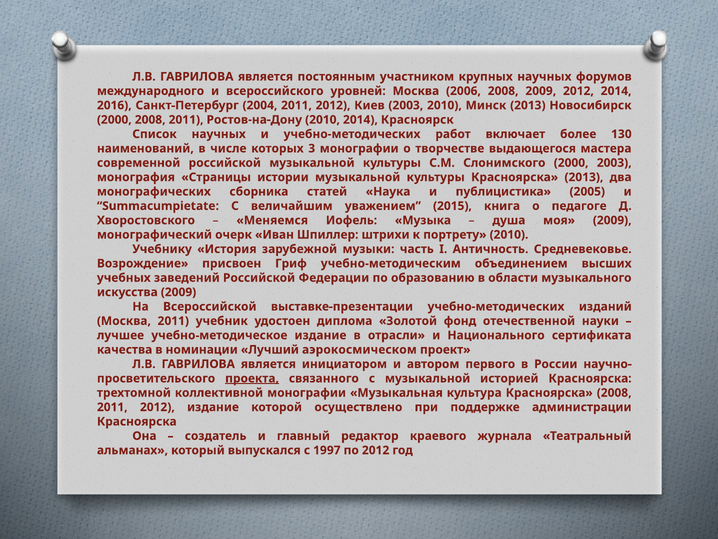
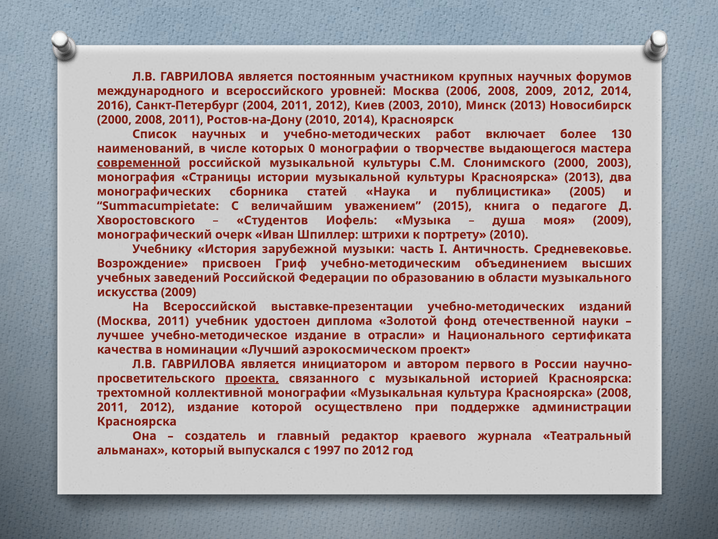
3: 3 -> 0
современной underline: none -> present
Меняемся: Меняемся -> Студентов
